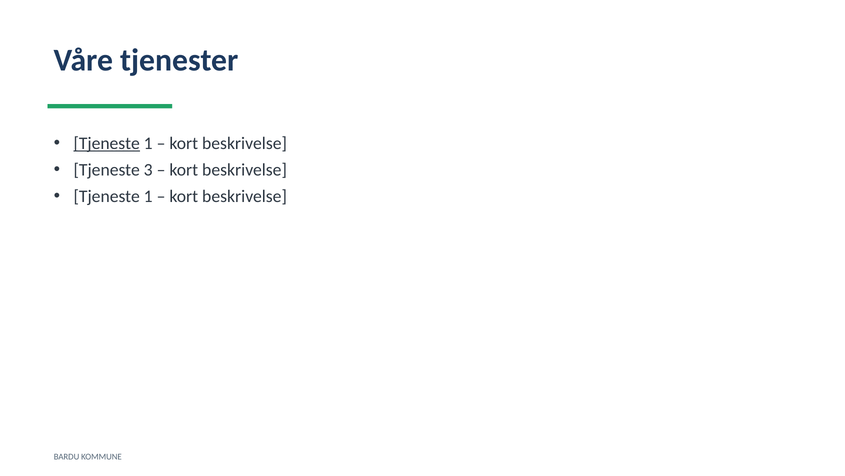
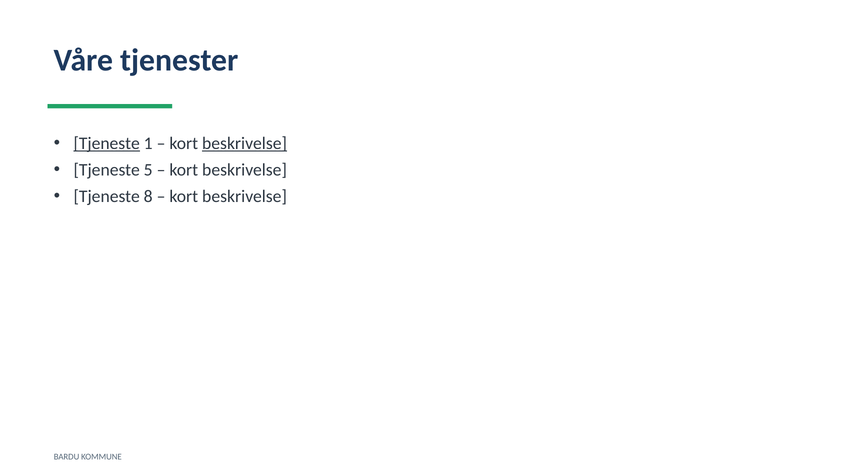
beskrivelse at (245, 143) underline: none -> present
3: 3 -> 5
1 at (148, 196): 1 -> 8
